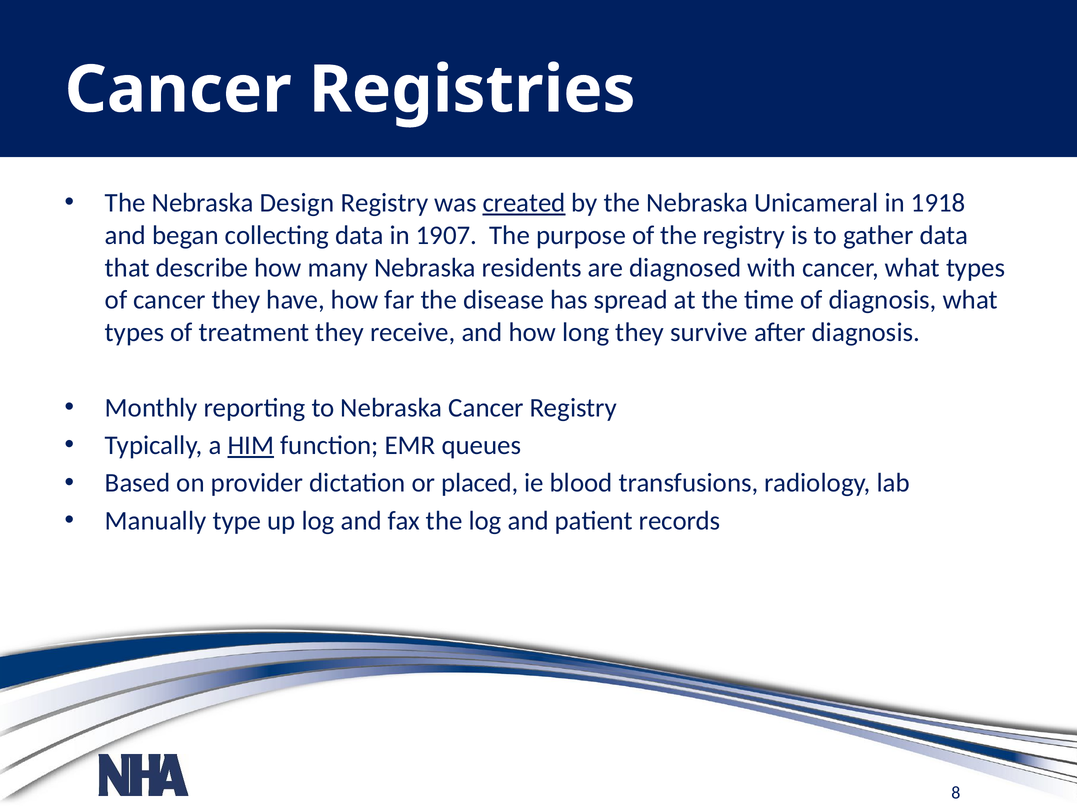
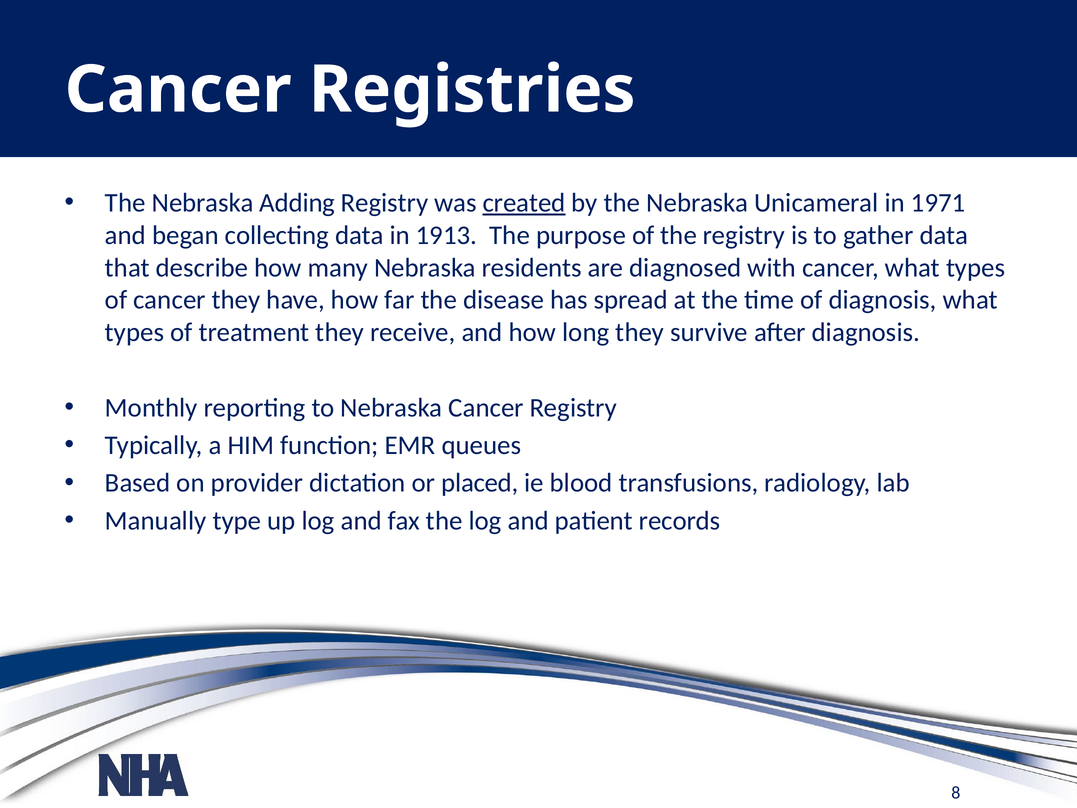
Design: Design -> Adding
1918: 1918 -> 1971
1907: 1907 -> 1913
HIM underline: present -> none
